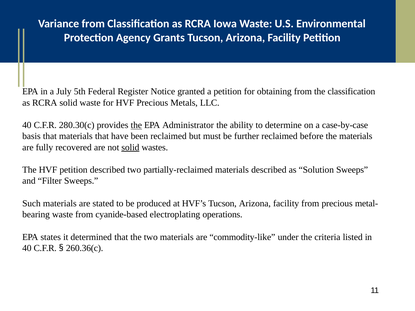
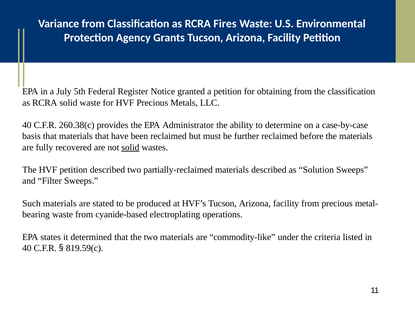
Iowa: Iowa -> Fires
280.30(c: 280.30(c -> 260.38(c
the at (136, 125) underline: present -> none
260.36(c: 260.36(c -> 819.59(c
